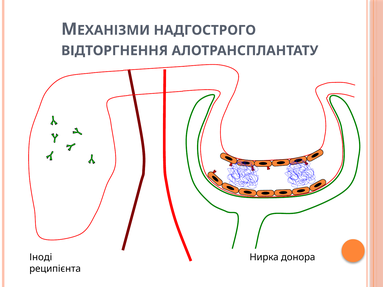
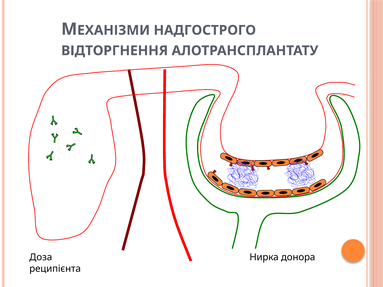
Іноді: Іноді -> Доза
